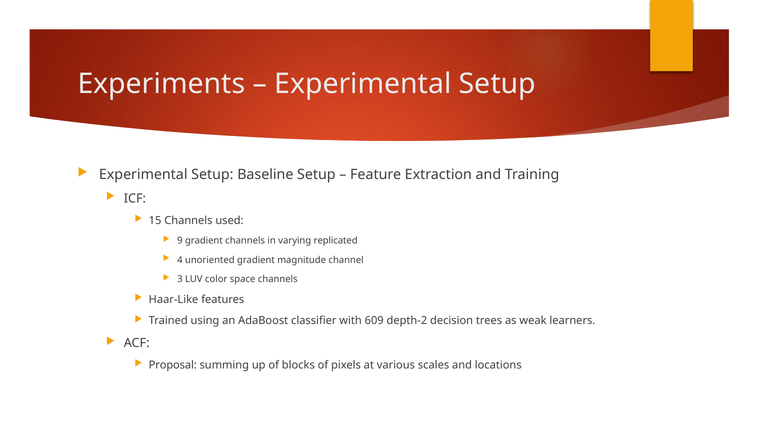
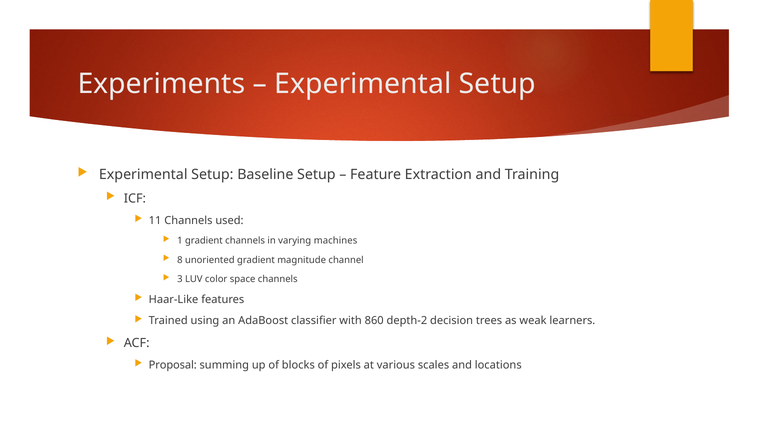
15: 15 -> 11
9: 9 -> 1
replicated: replicated -> machines
4: 4 -> 8
609: 609 -> 860
